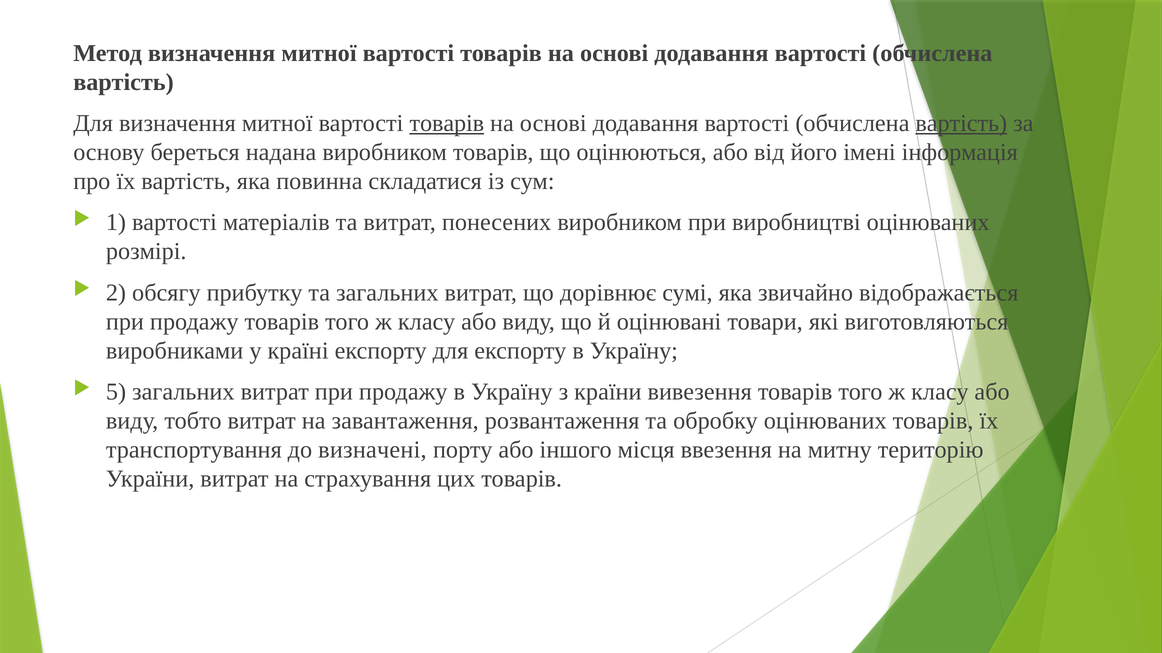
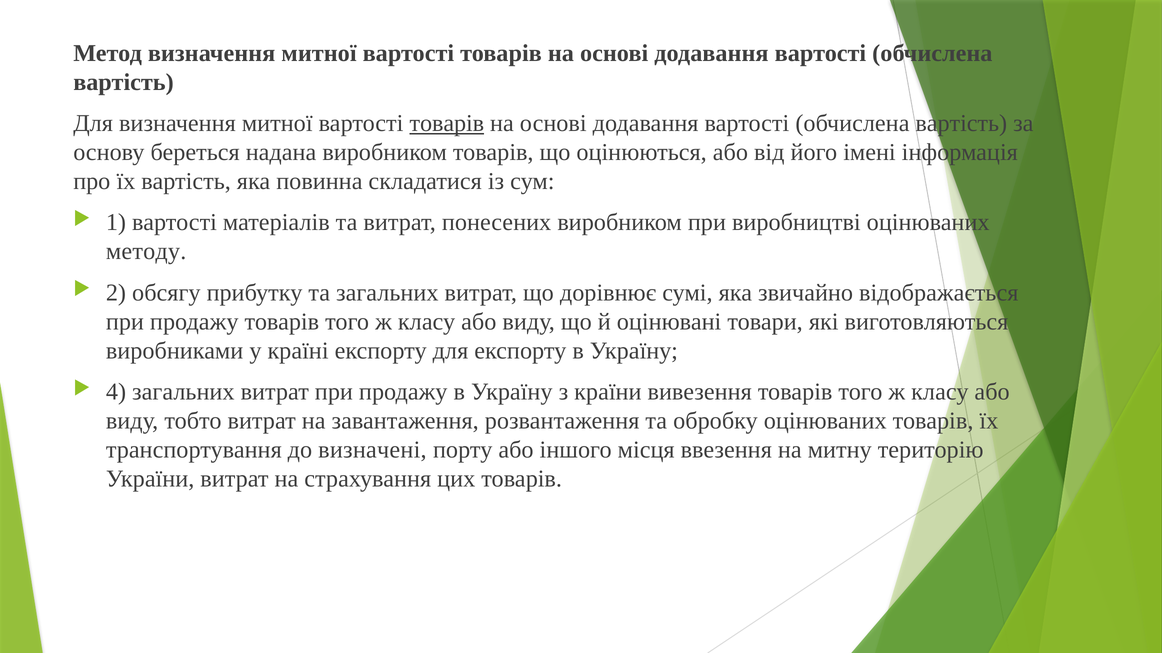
вартість at (961, 123) underline: present -> none
розмірі: розмірі -> методу
5: 5 -> 4
